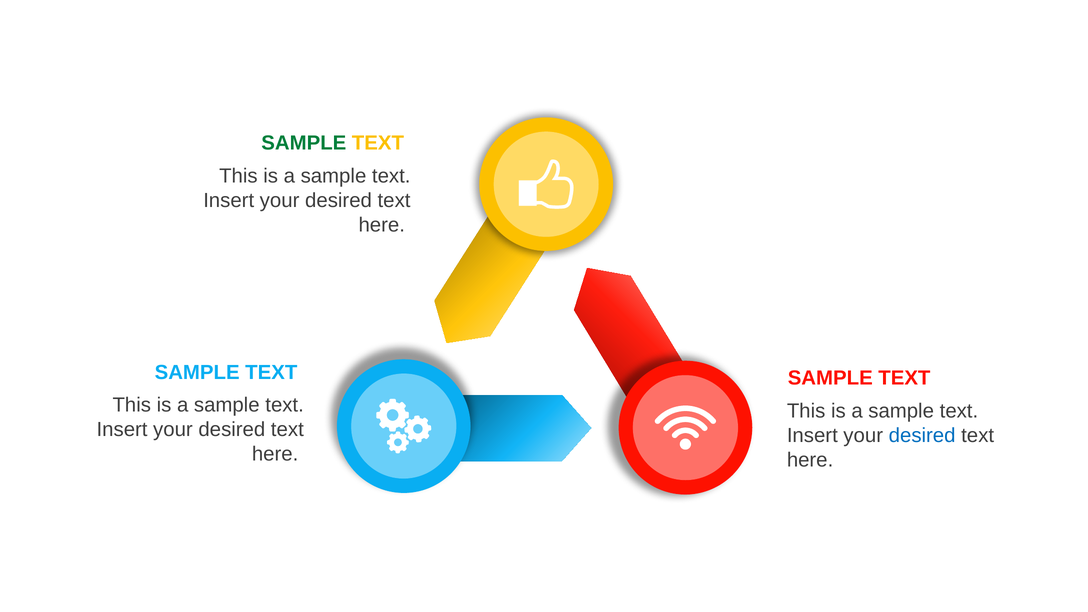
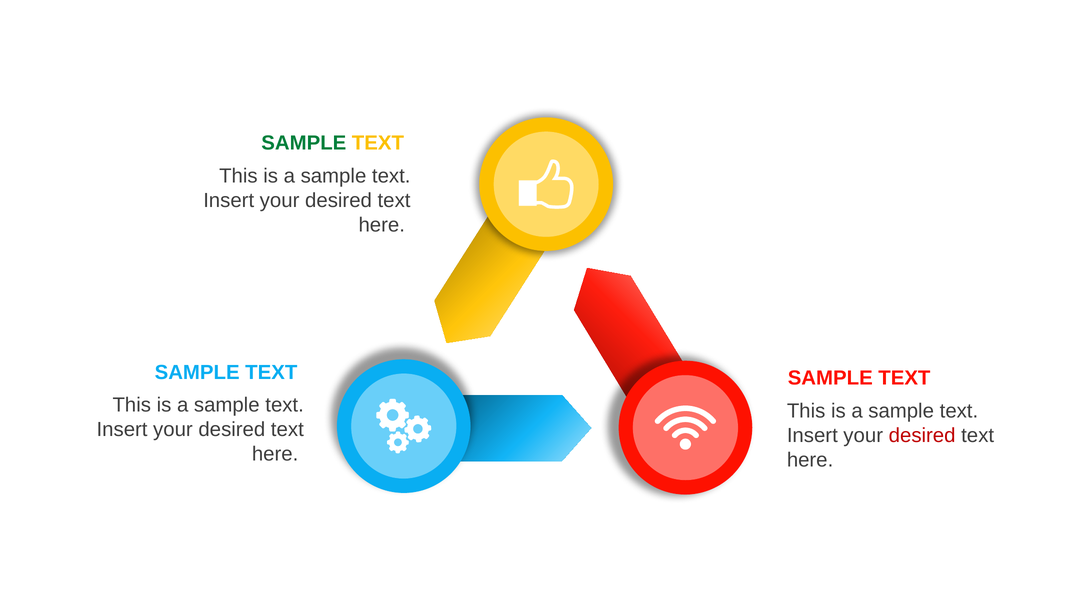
desired at (922, 436) colour: blue -> red
